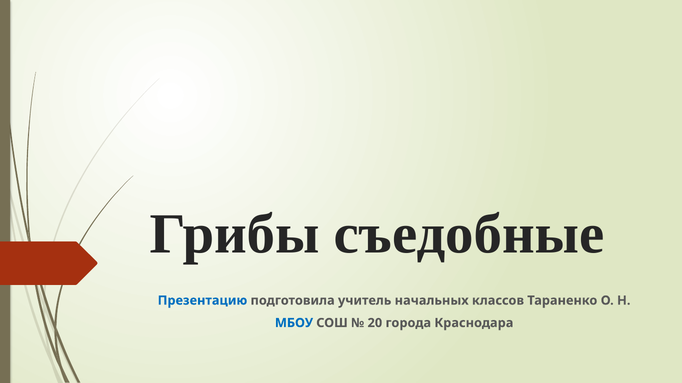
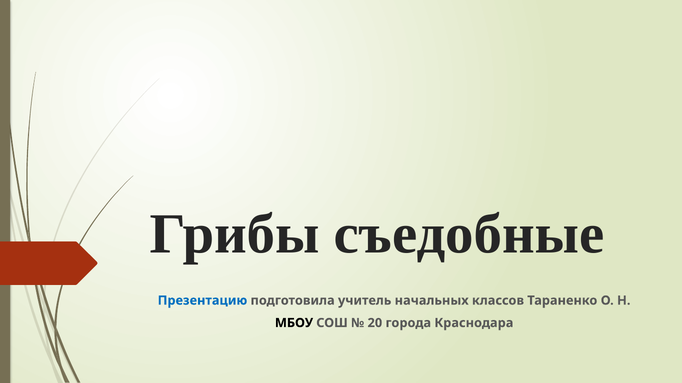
МБОУ colour: blue -> black
